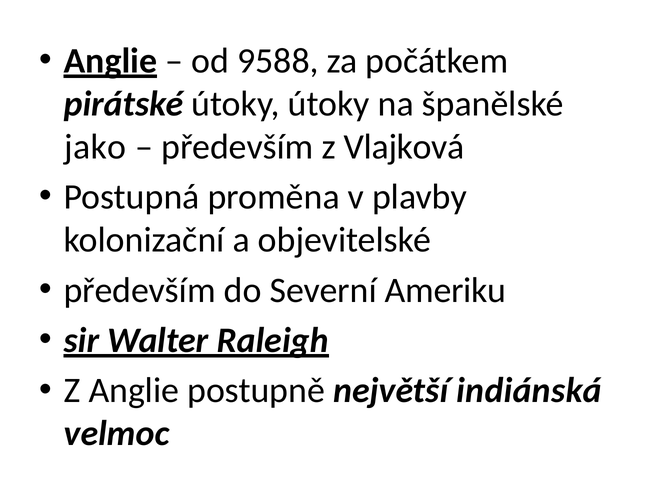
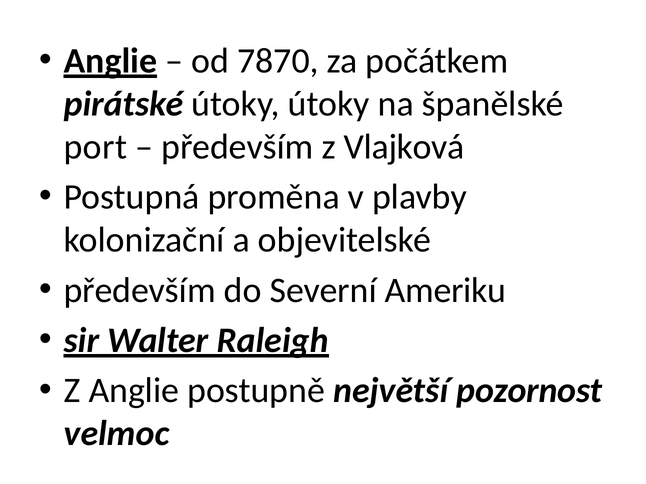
9588: 9588 -> 7870
jako: jako -> port
indiánská: indiánská -> pozornost
